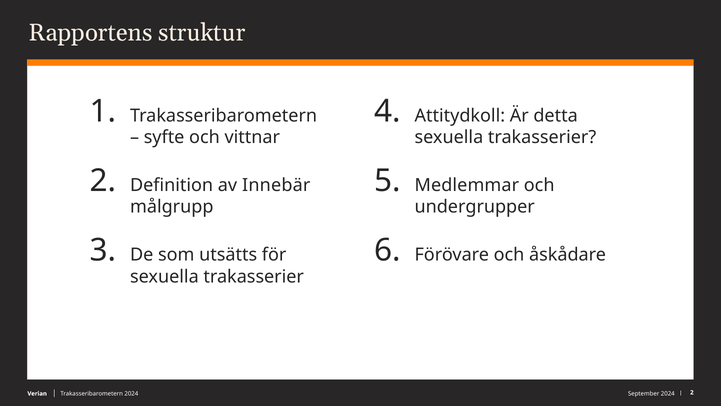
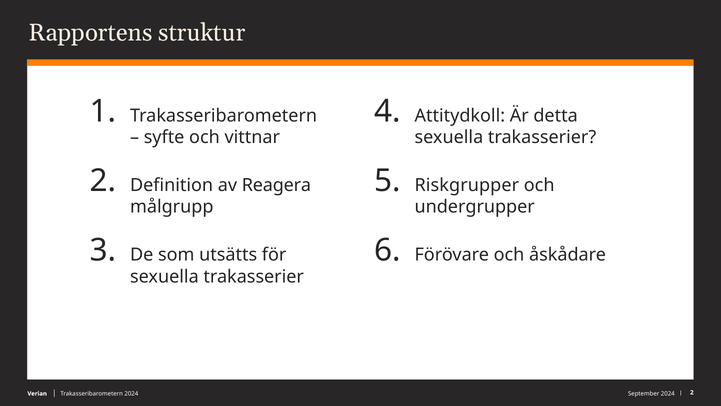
Innebär: Innebär -> Reagera
Medlemmar: Medlemmar -> Riskgrupper
